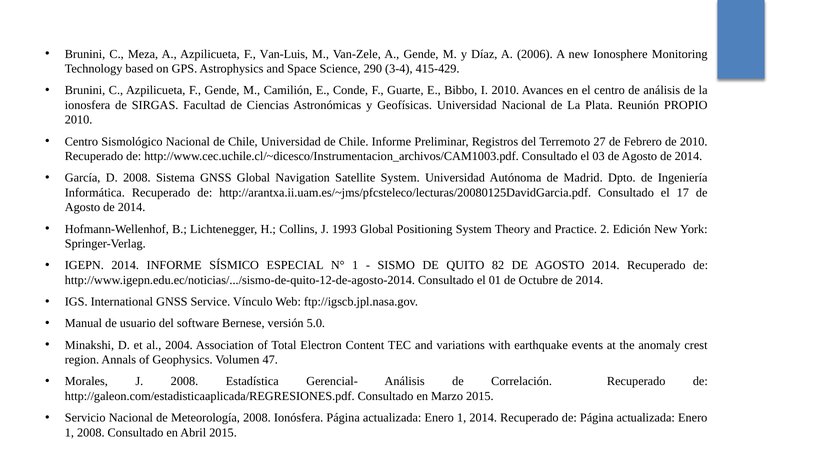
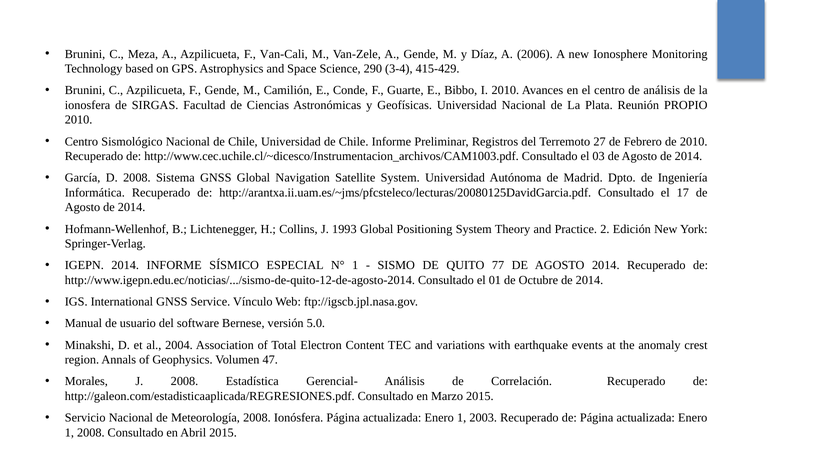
Van-Luis: Van-Luis -> Van-Cali
82: 82 -> 77
1 2014: 2014 -> 2003
